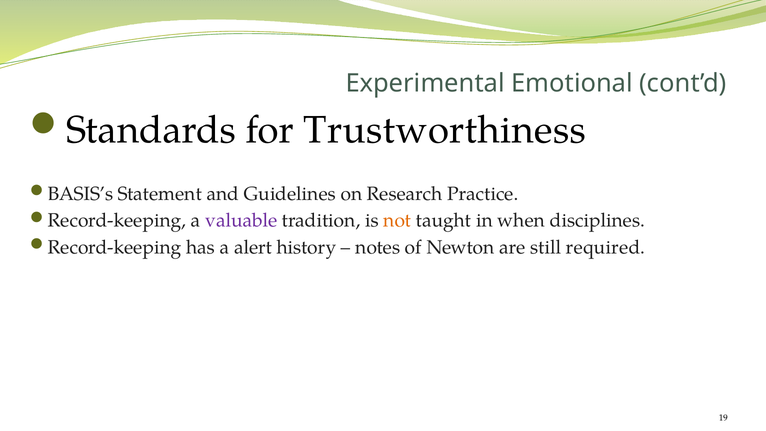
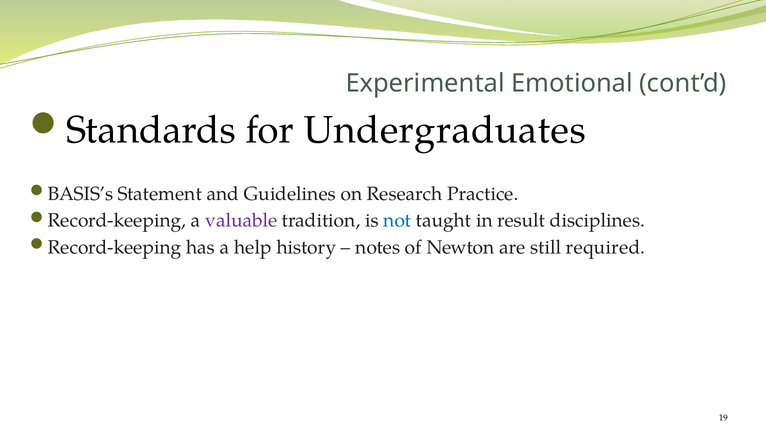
Trustworthiness: Trustworthiness -> Undergraduates
not colour: orange -> blue
when: when -> result
alert: alert -> help
